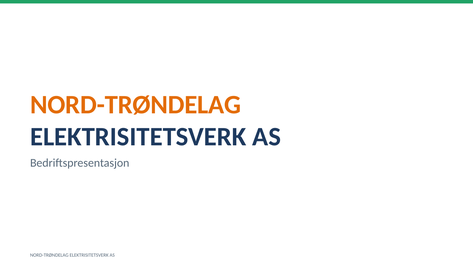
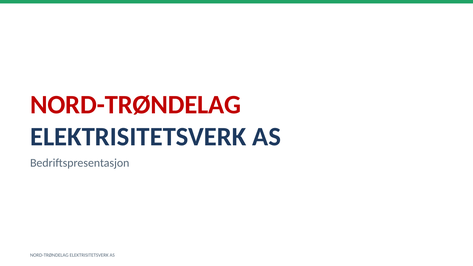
NORD-TRØNDELAG at (136, 105) colour: orange -> red
